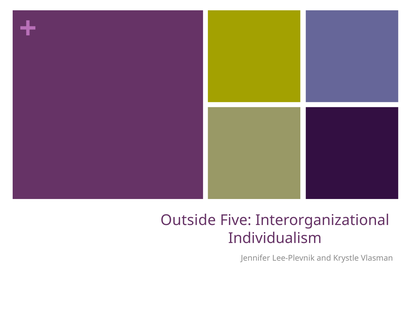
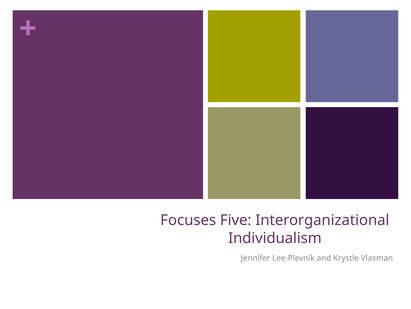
Outside: Outside -> Focuses
